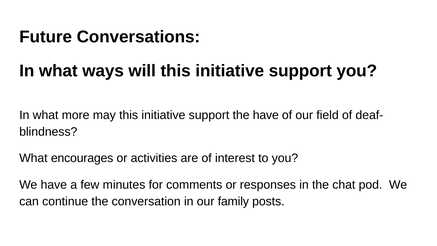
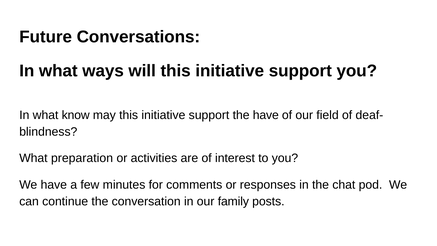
more: more -> know
encourages: encourages -> preparation
